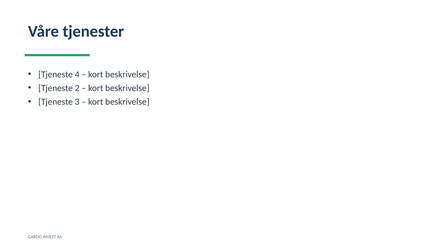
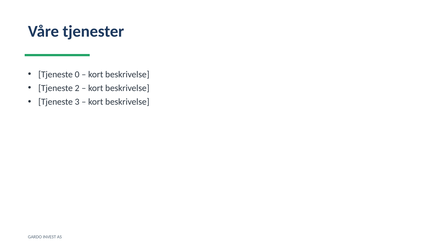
4: 4 -> 0
